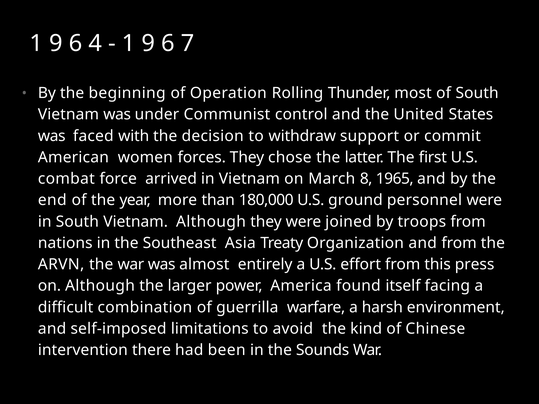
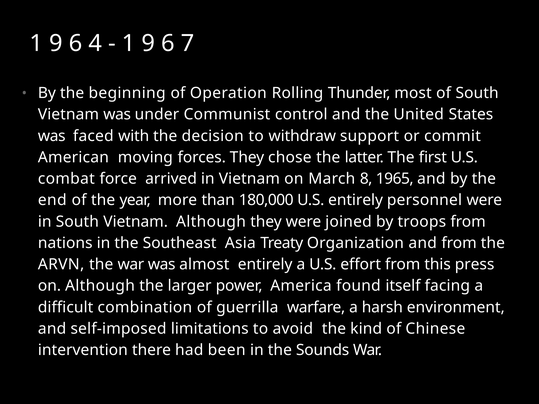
women: women -> moving
U.S ground: ground -> entirely
